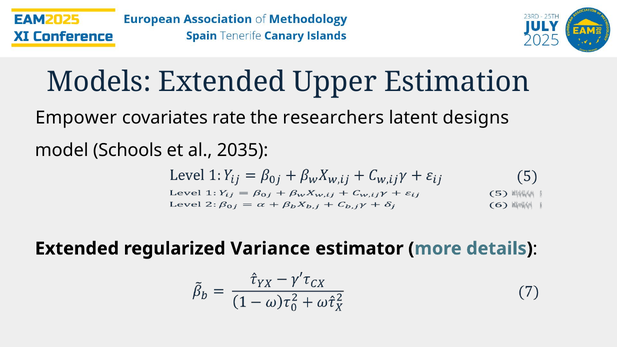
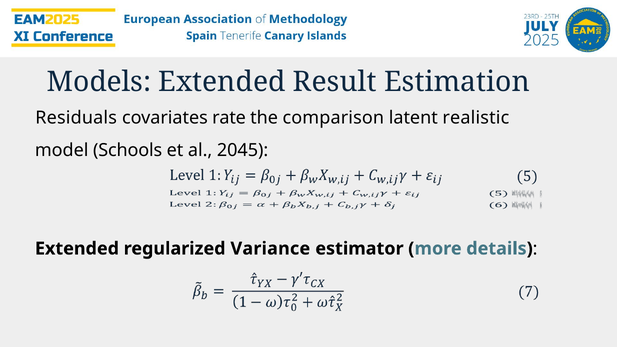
Upper: Upper -> Result
Empower: Empower -> Residuals
researchers: researchers -> comparison
designs: designs -> realistic
2035: 2035 -> 2045
